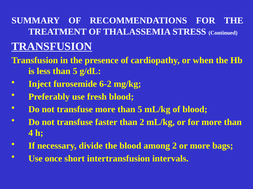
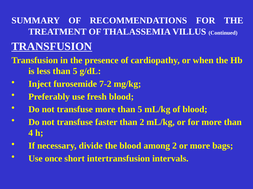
STRESS: STRESS -> VILLUS
6-2: 6-2 -> 7-2
